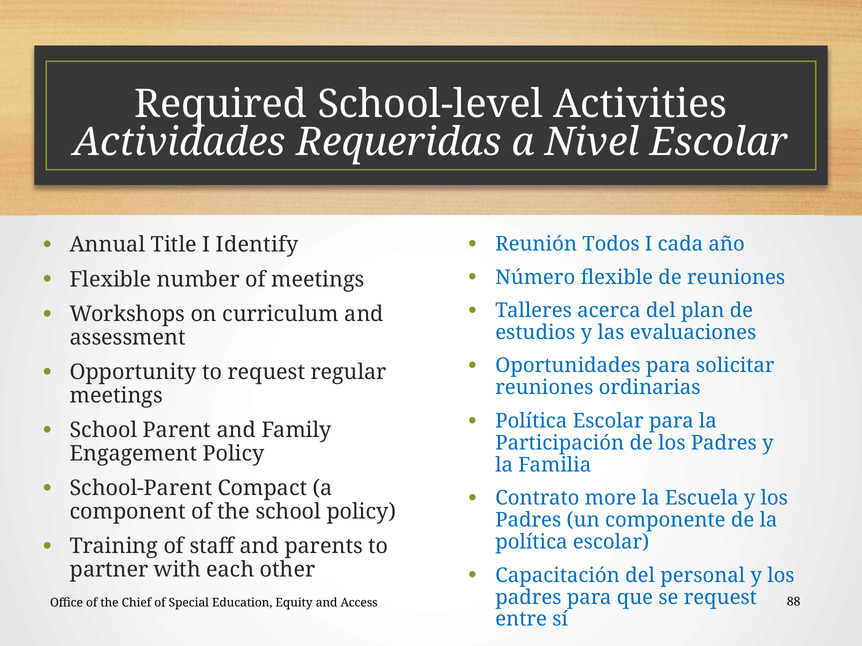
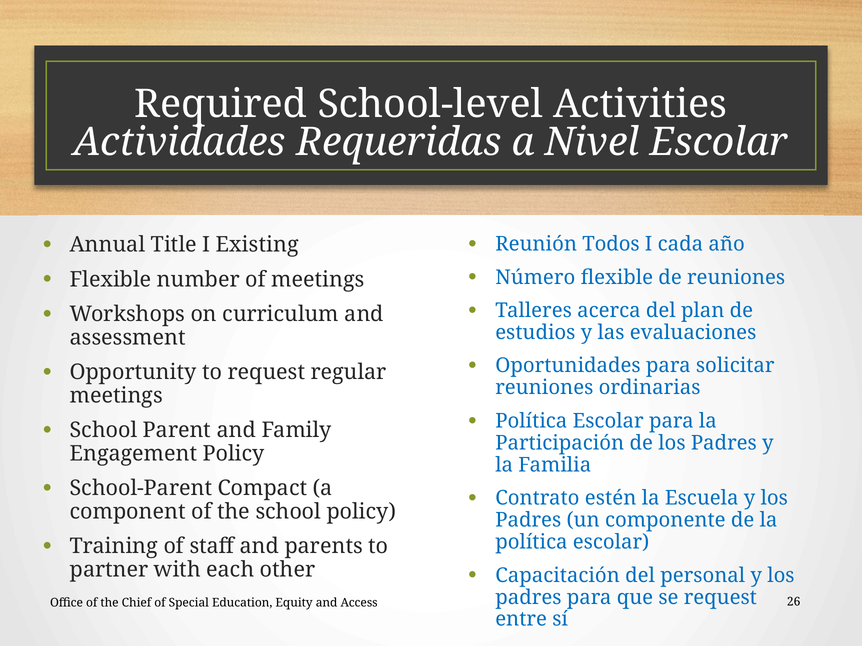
Identify: Identify -> Existing
more: more -> estén
88: 88 -> 26
